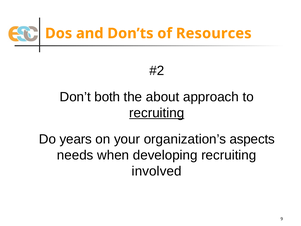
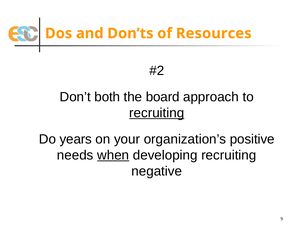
about: about -> board
aspects: aspects -> positive
when underline: none -> present
involved: involved -> negative
